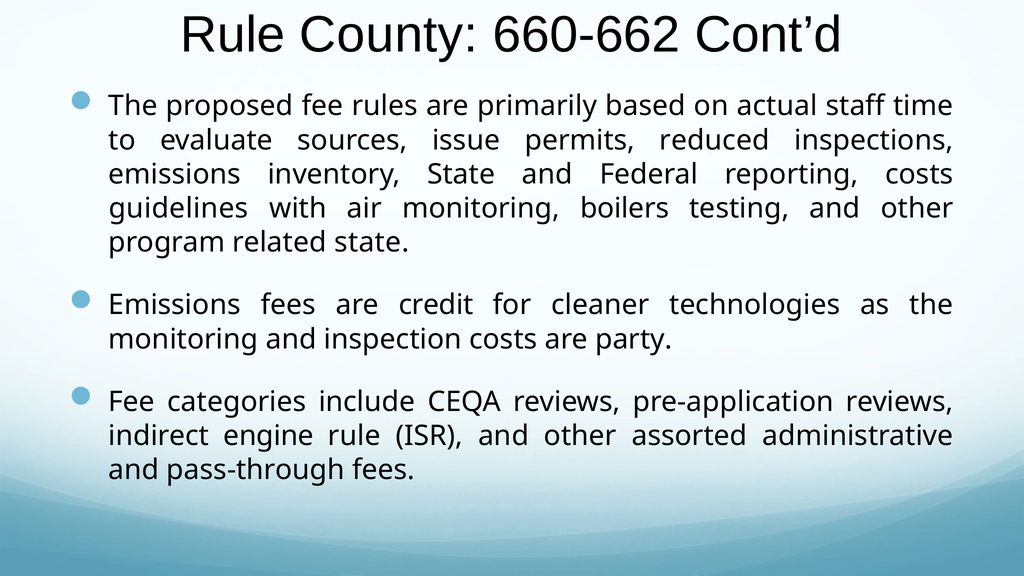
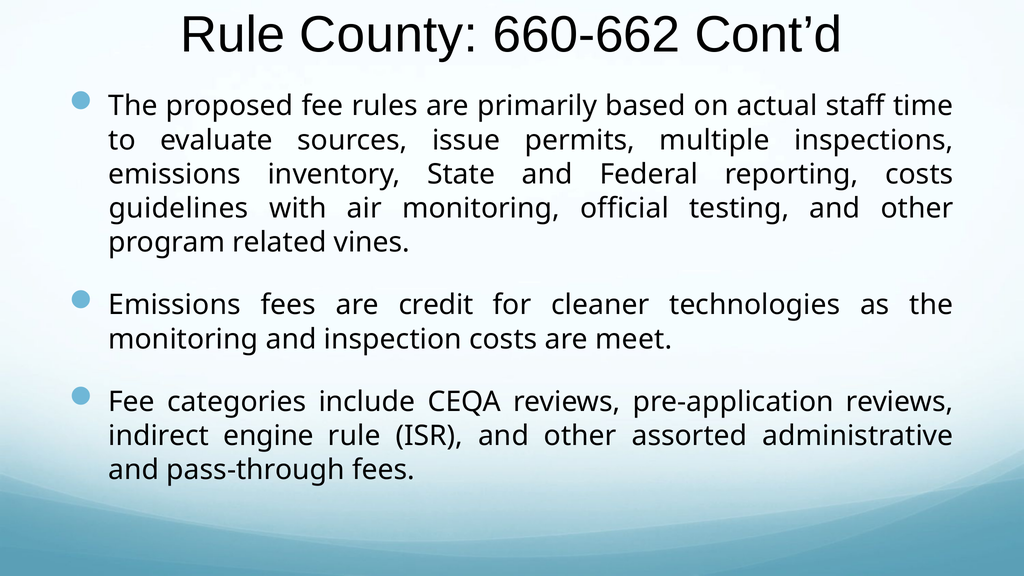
reduced: reduced -> multiple
boilers: boilers -> official
related state: state -> vines
party: party -> meet
